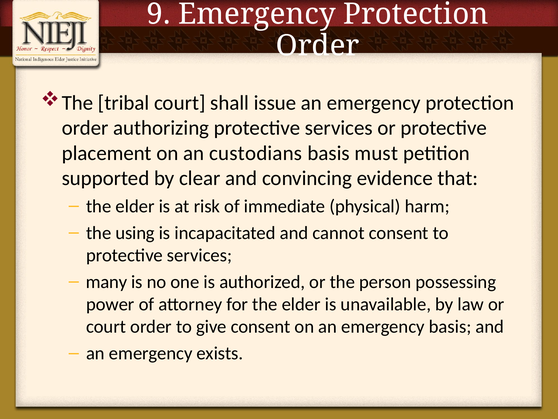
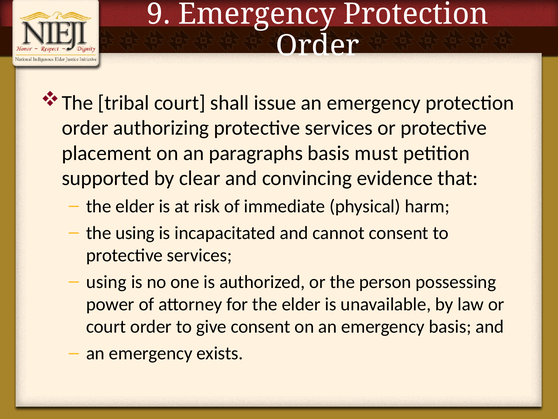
custodians: custodians -> paragraphs
many at (107, 282): many -> using
